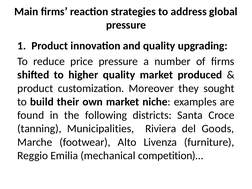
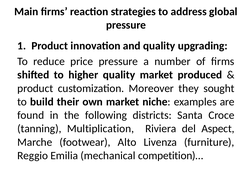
Municipalities: Municipalities -> Multiplication
Goods: Goods -> Aspect
